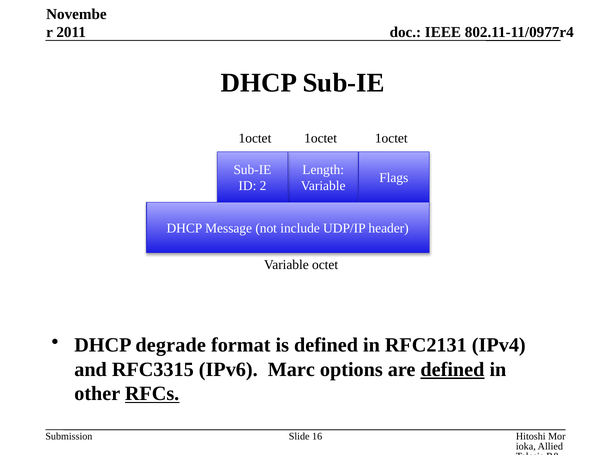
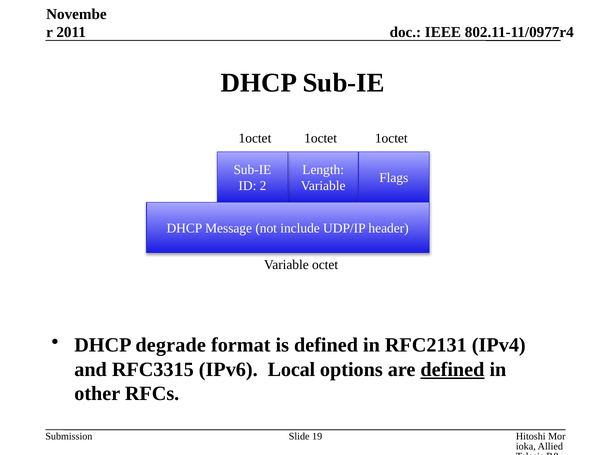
Marc: Marc -> Local
RFCs underline: present -> none
16: 16 -> 19
